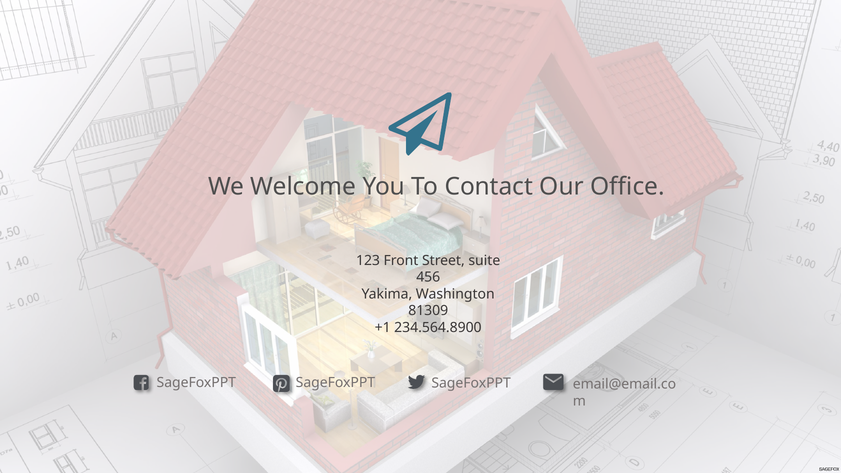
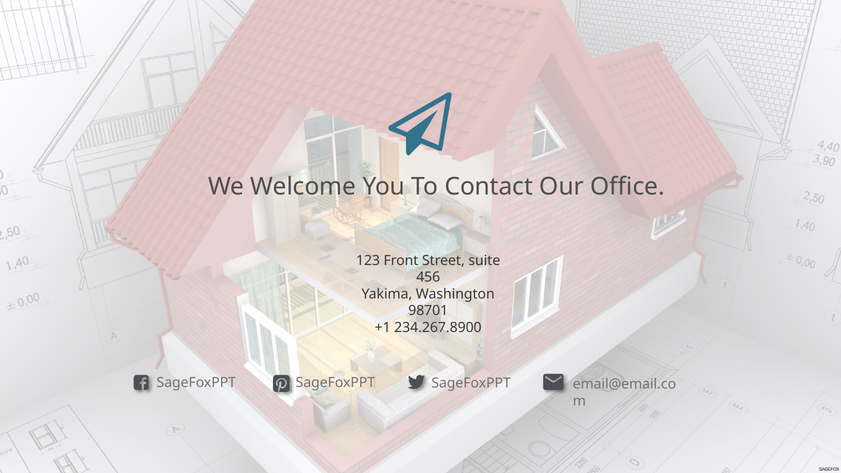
81309: 81309 -> 98701
234.564.8900: 234.564.8900 -> 234.267.8900
